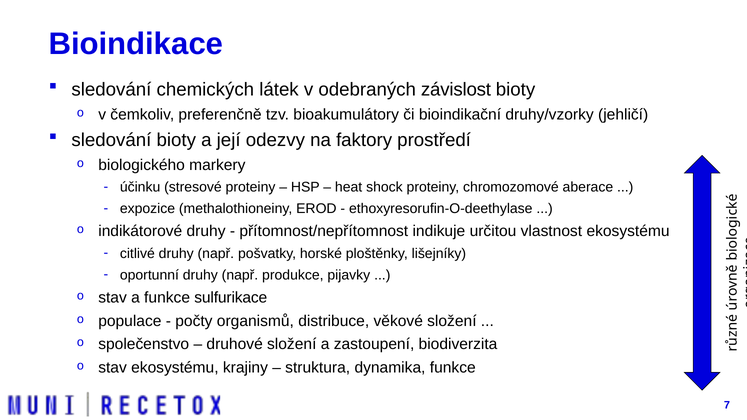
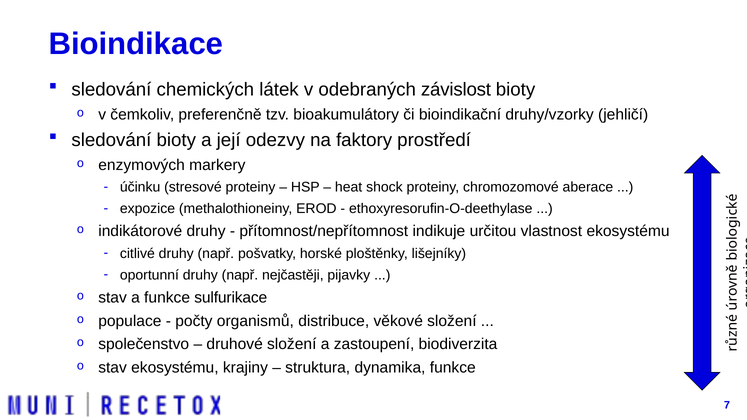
biologického: biologického -> enzymových
produkce: produkce -> nejčastěji
